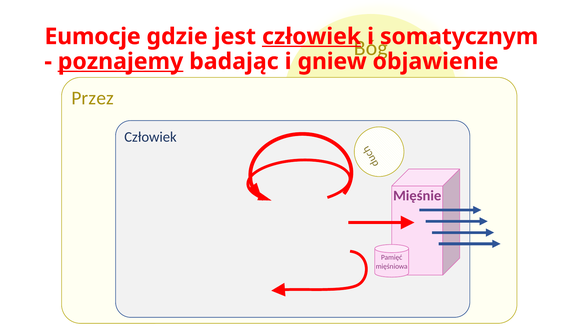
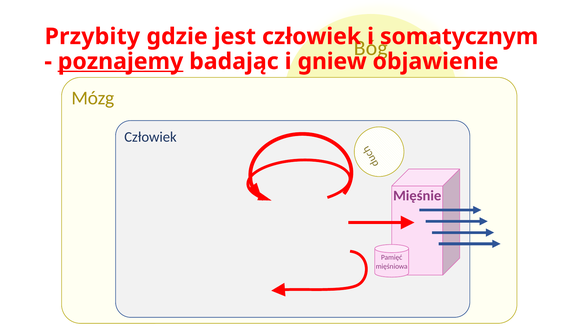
Eumocje: Eumocje -> Przybity
człowiek at (312, 37) underline: present -> none
Przez: Przez -> Mózg
